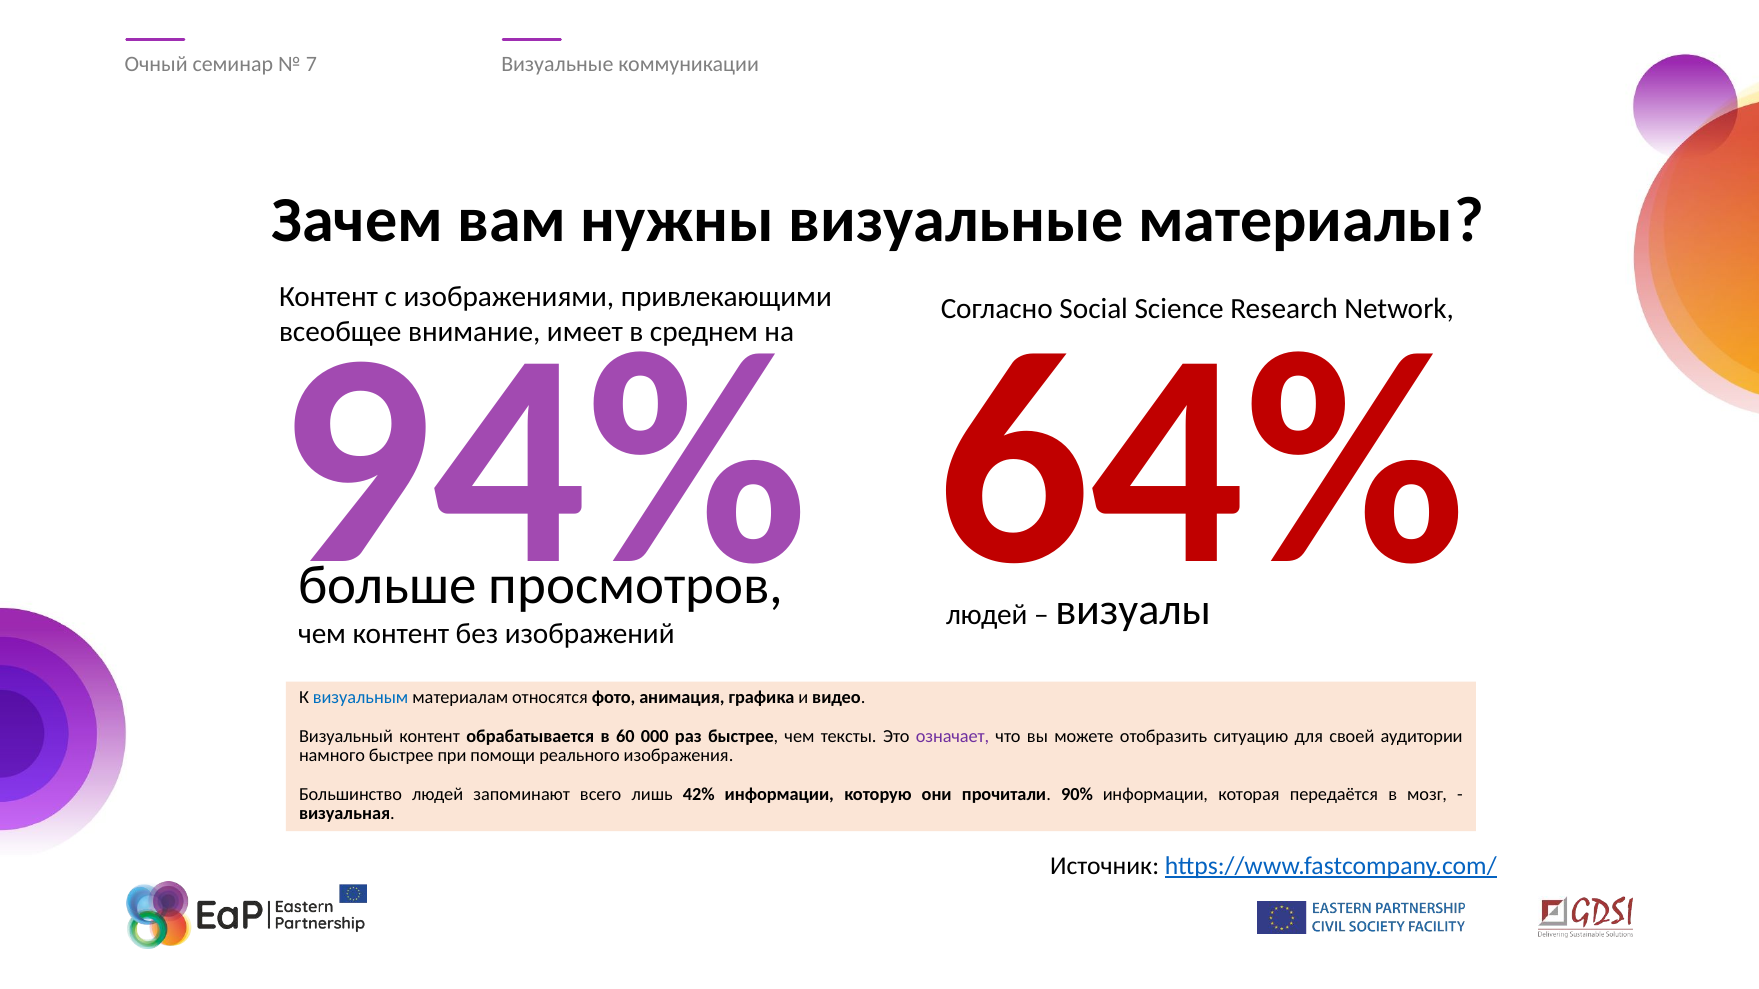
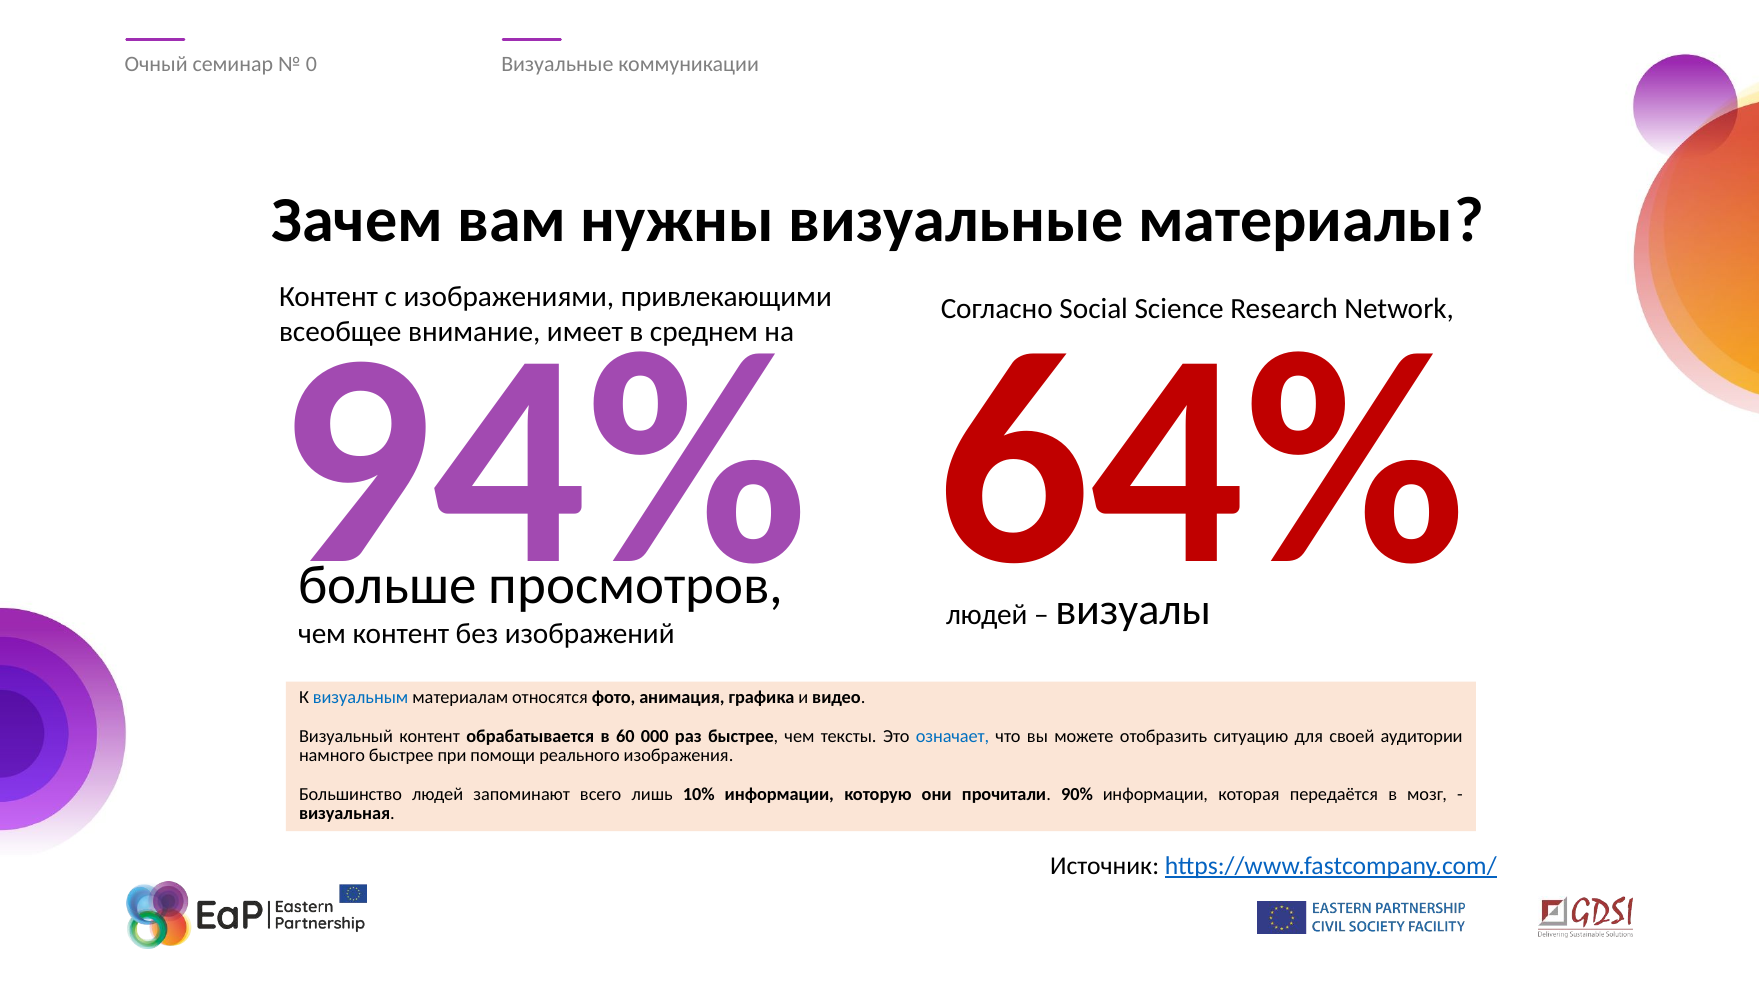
7: 7 -> 0
означает colour: purple -> blue
42%: 42% -> 10%
